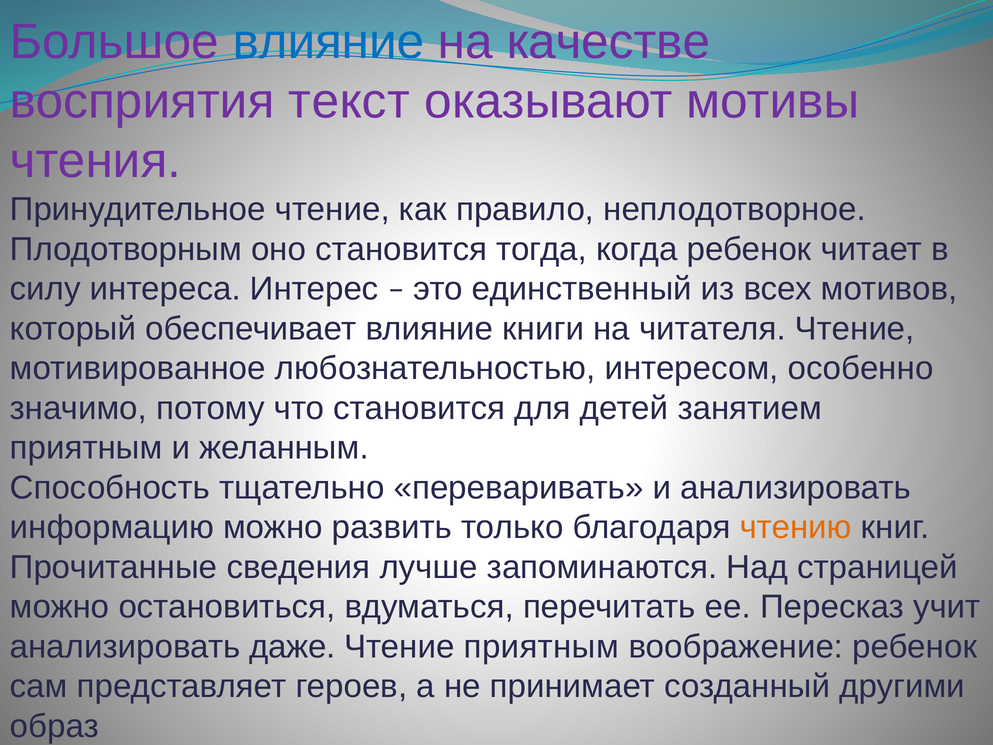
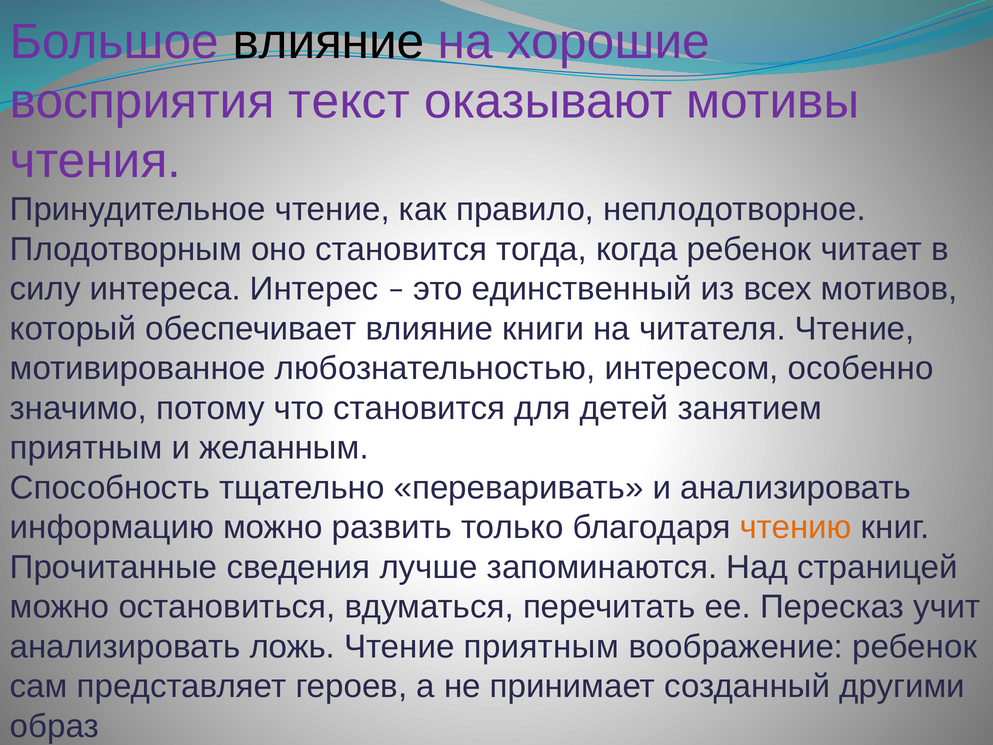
влияние at (328, 42) colour: blue -> black
качестве: качестве -> хорошие
даже: даже -> ложь
